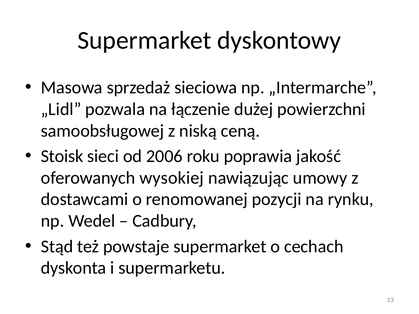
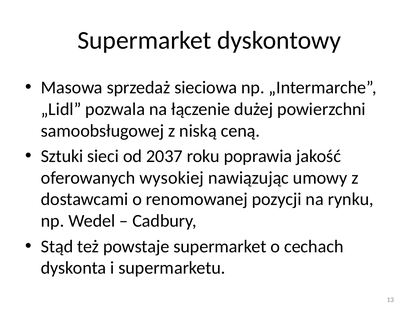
Stoisk: Stoisk -> Sztuki
2006: 2006 -> 2037
